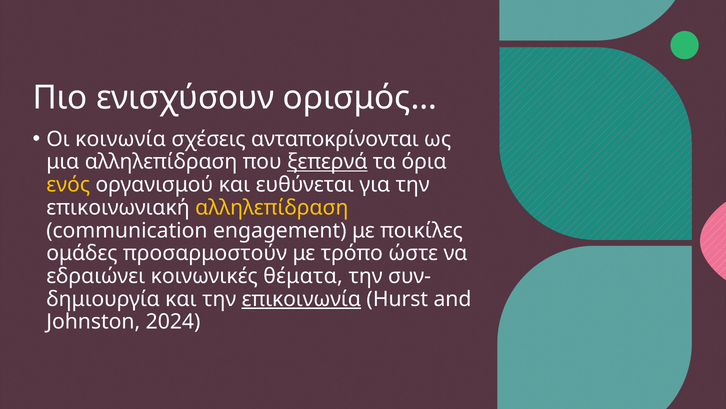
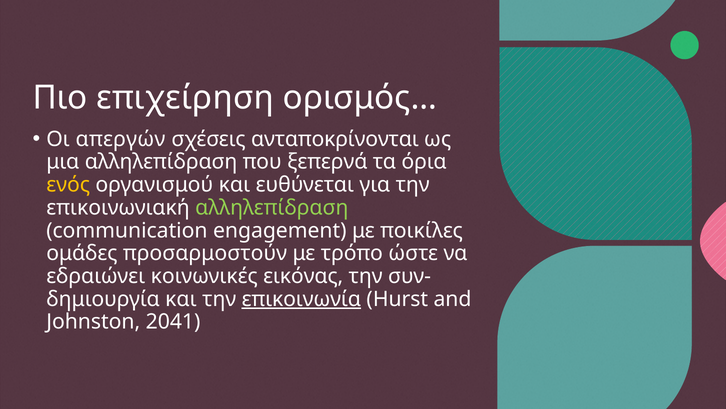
ενισχύσουν: ενισχύσουν -> επιχείρηση
κοινωνία: κοινωνία -> απεργών
ξεπερνά underline: present -> none
αλληλεπίδραση at (272, 207) colour: yellow -> light green
θέματα: θέματα -> εικόνας
2024: 2024 -> 2041
